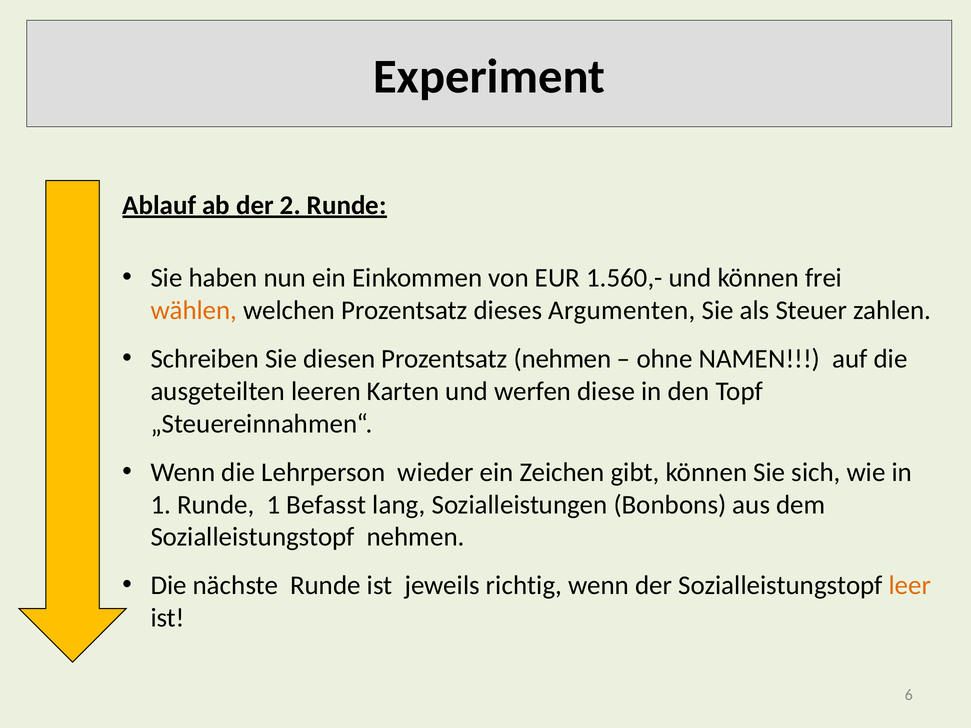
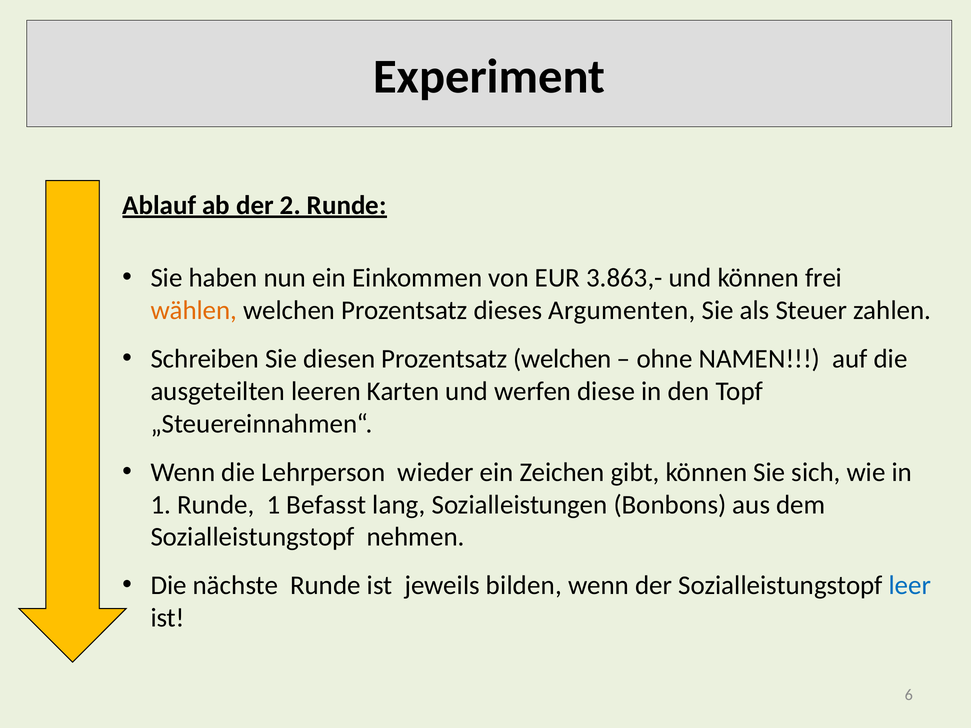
1.560,-: 1.560,- -> 3.863,-
Prozentsatz nehmen: nehmen -> welchen
richtig: richtig -> bilden
leer colour: orange -> blue
